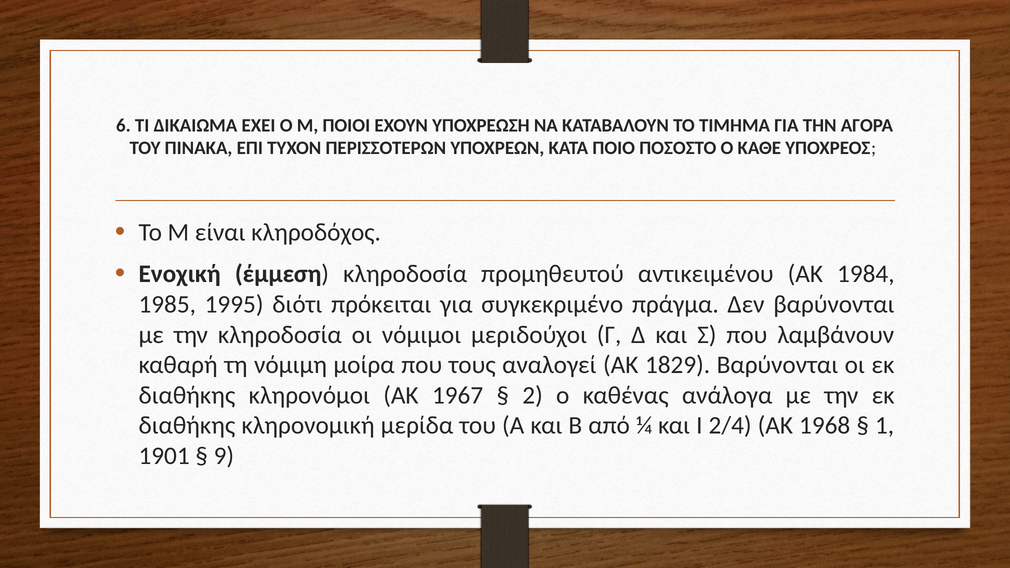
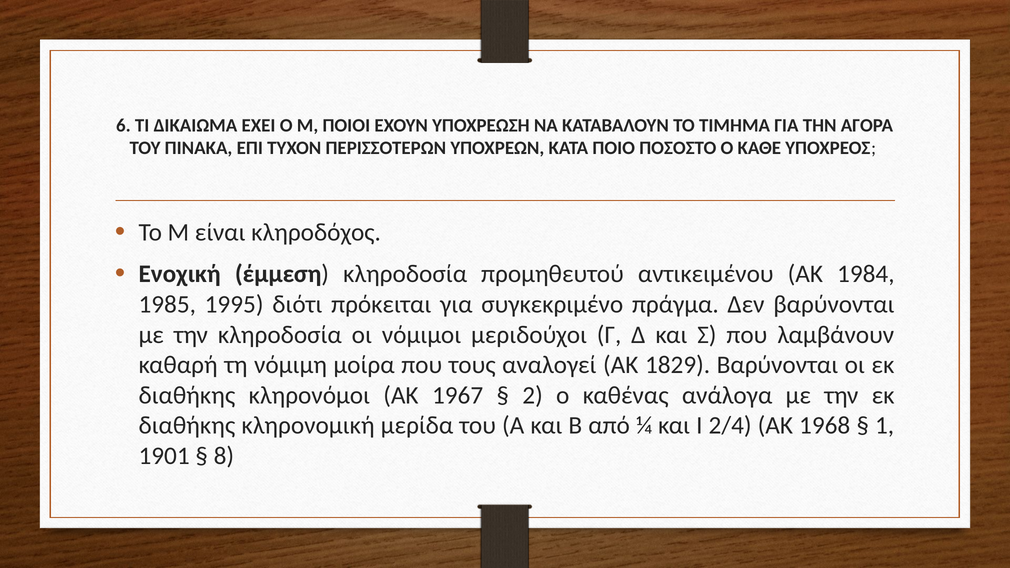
9: 9 -> 8
